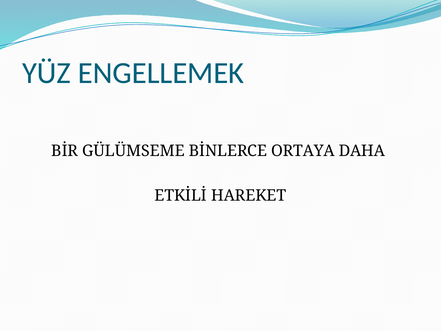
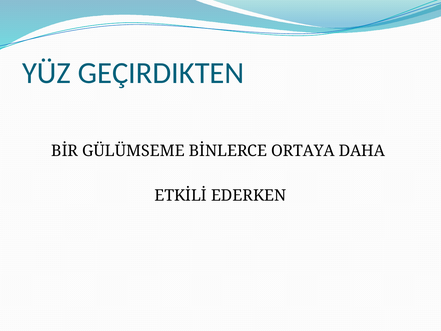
ENGELLEMEK: ENGELLEMEK -> GEÇIRDIKTEN
HAREKET: HAREKET -> EDERKEN
